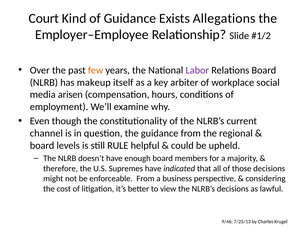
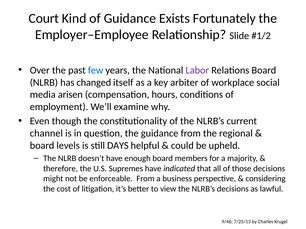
Allegations: Allegations -> Fortunately
few colour: orange -> blue
makeup: makeup -> changed
RULE: RULE -> DAYS
